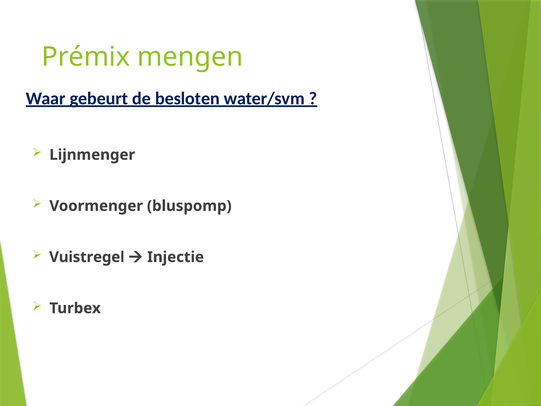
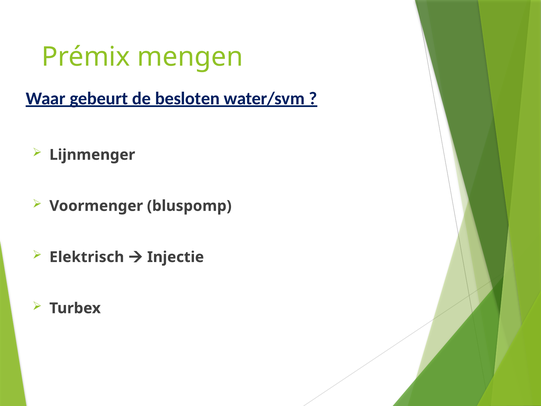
Vuistregel: Vuistregel -> Elektrisch
